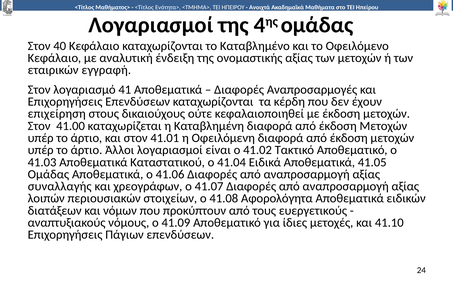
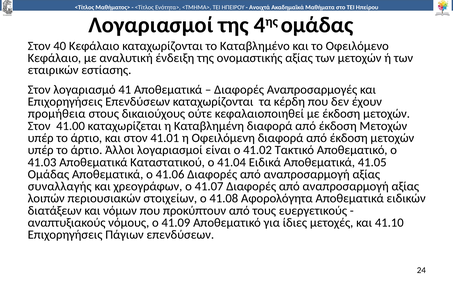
εγγραφή: εγγραφή -> εστίασης
επιχείρηση: επιχείρηση -> προμήθεια
